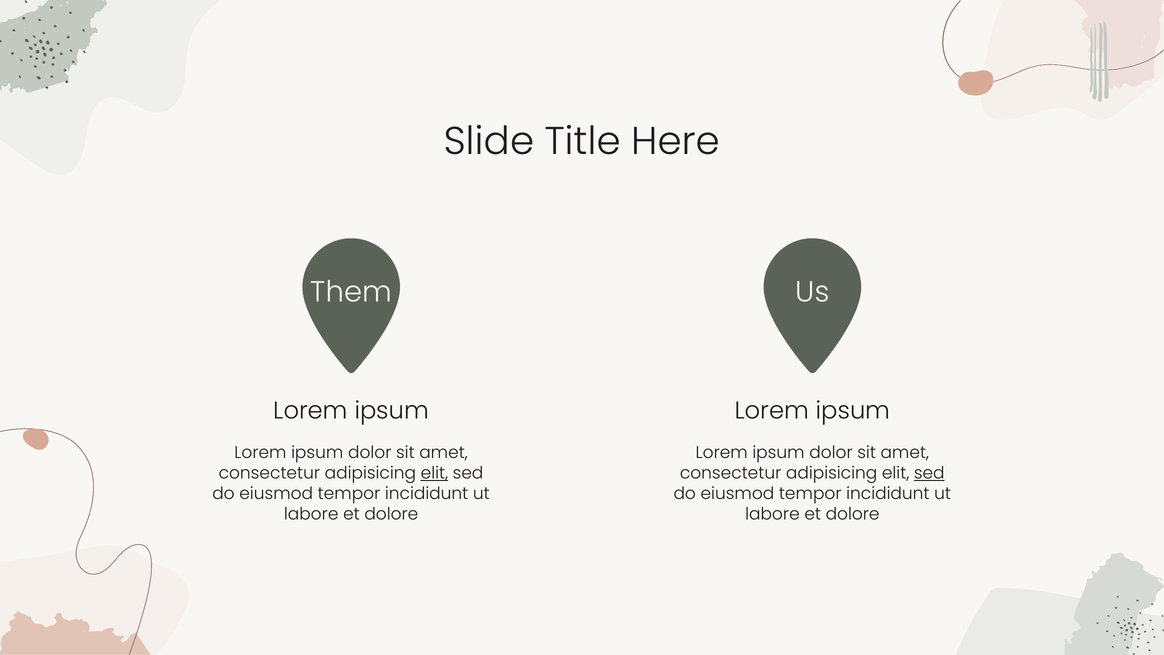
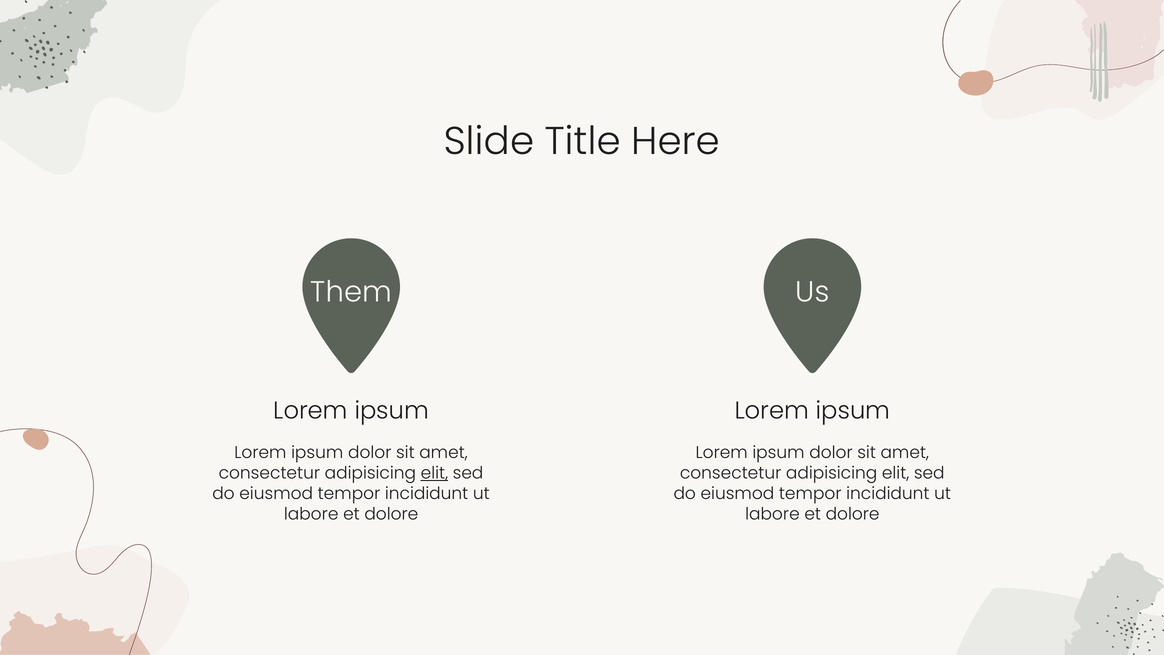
sed at (929, 473) underline: present -> none
